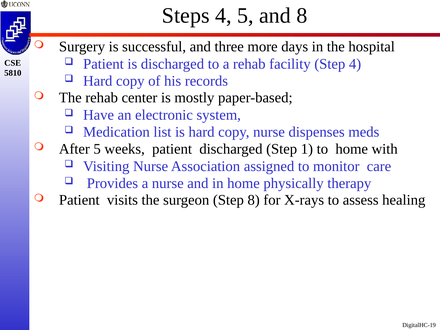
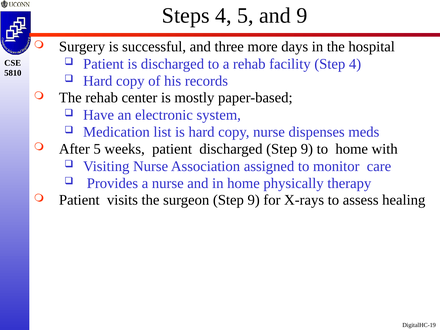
and 8: 8 -> 9
discharged Step 1: 1 -> 9
surgeon Step 8: 8 -> 9
